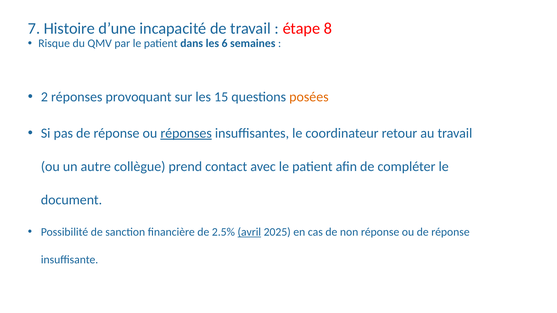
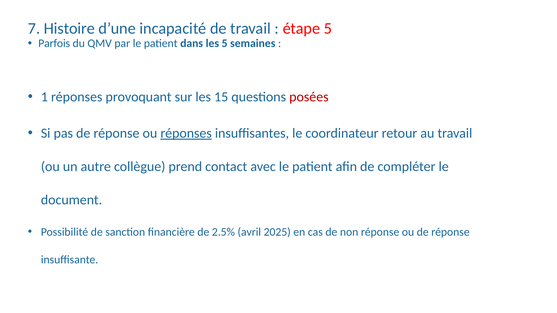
étape 8: 8 -> 5
Risque: Risque -> Parfois
les 6: 6 -> 5
2: 2 -> 1
posées colour: orange -> red
avril underline: present -> none
